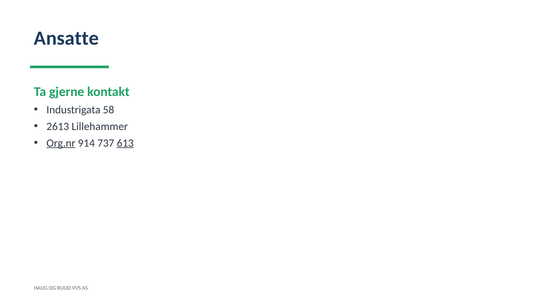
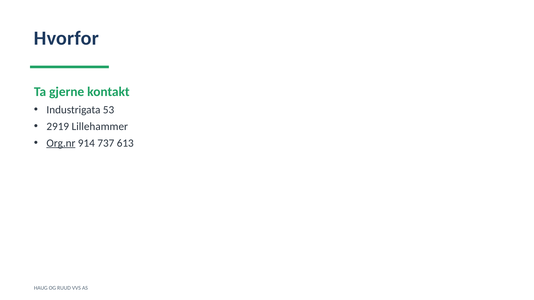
Ansatte: Ansatte -> Hvorfor
58: 58 -> 53
2613: 2613 -> 2919
613 underline: present -> none
